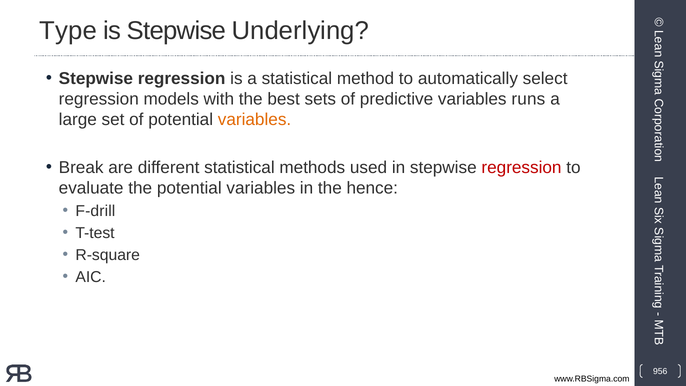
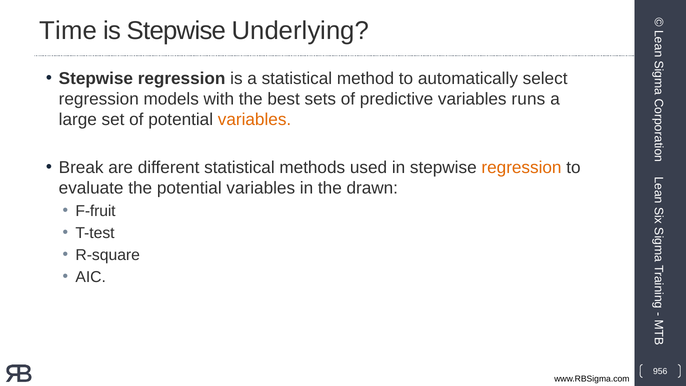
Type: Type -> Time
regression at (521, 168) colour: red -> orange
hence: hence -> drawn
F-drill: F-drill -> F-fruit
